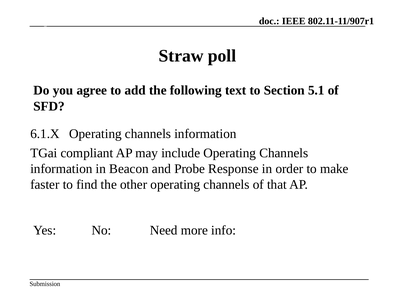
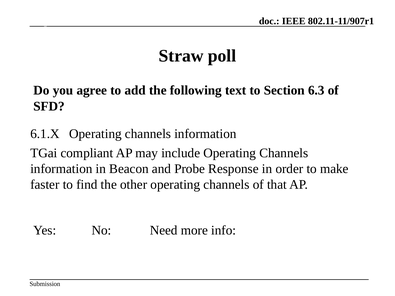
5.1: 5.1 -> 6.3
